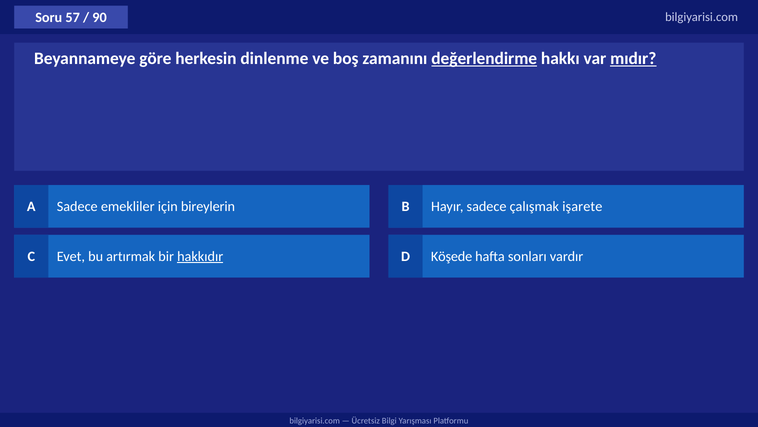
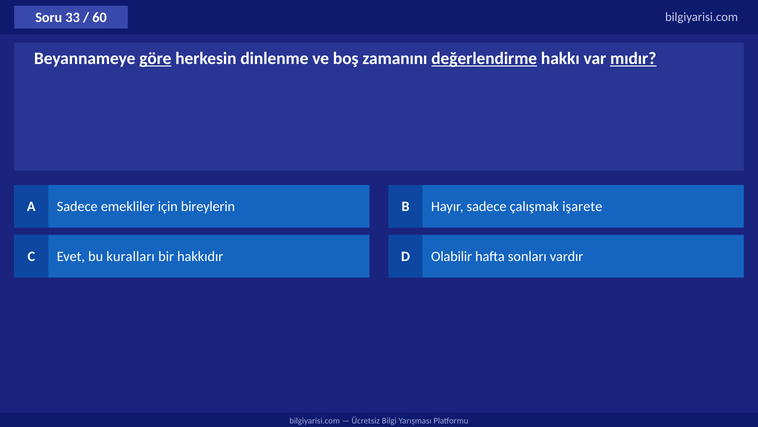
57: 57 -> 33
90: 90 -> 60
göre underline: none -> present
artırmak: artırmak -> kuralları
hakkıdır underline: present -> none
Köşede: Köşede -> Olabilir
